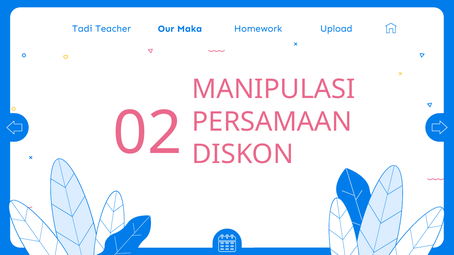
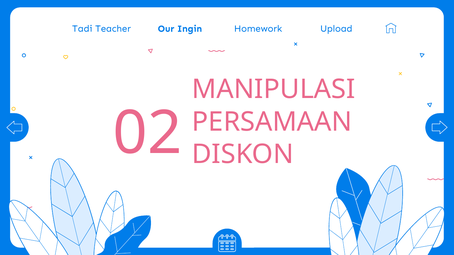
Maka: Maka -> Ingin
